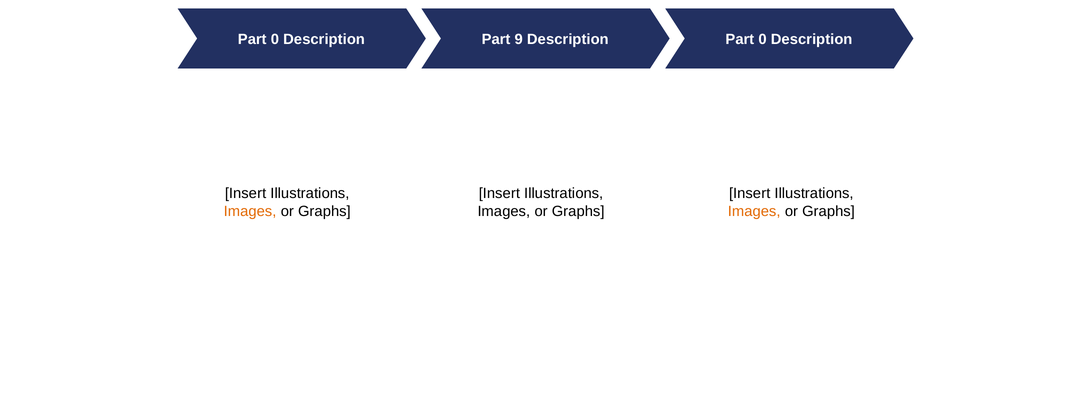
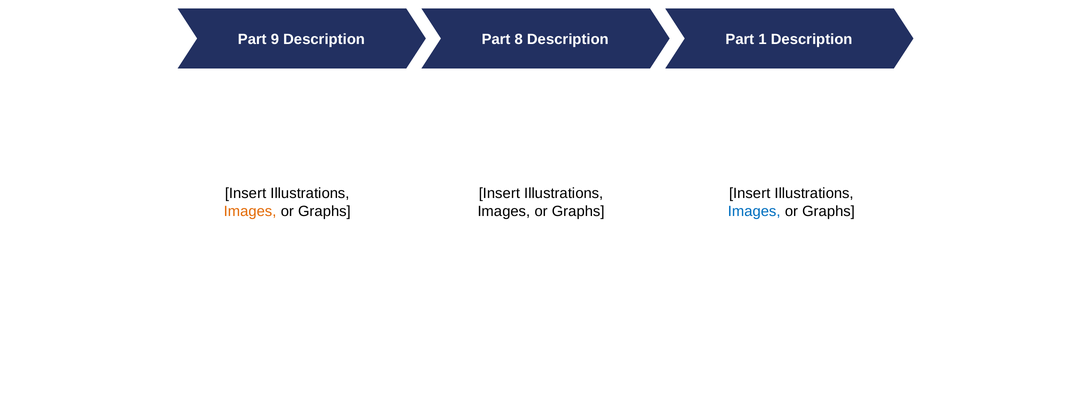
0 at (275, 39): 0 -> 9
9: 9 -> 8
Description Part 0: 0 -> 1
Images at (754, 211) colour: orange -> blue
